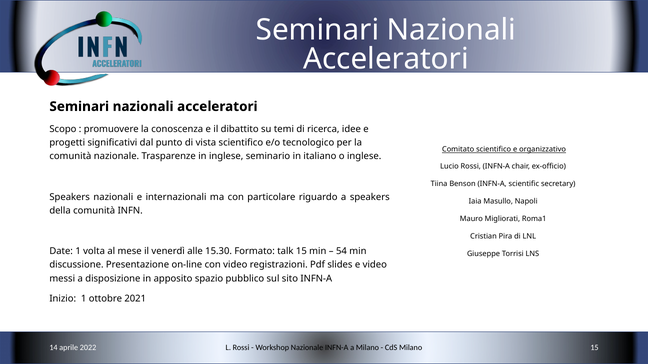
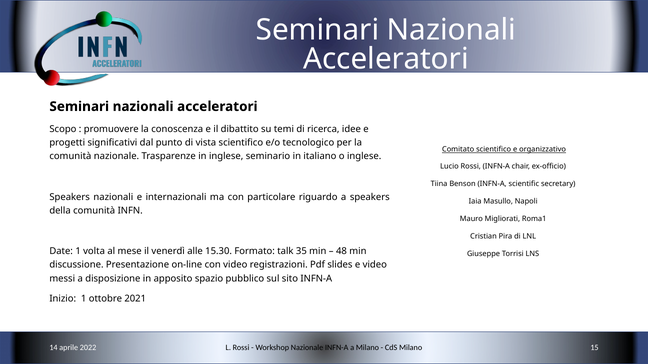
talk 15: 15 -> 35
54: 54 -> 48
